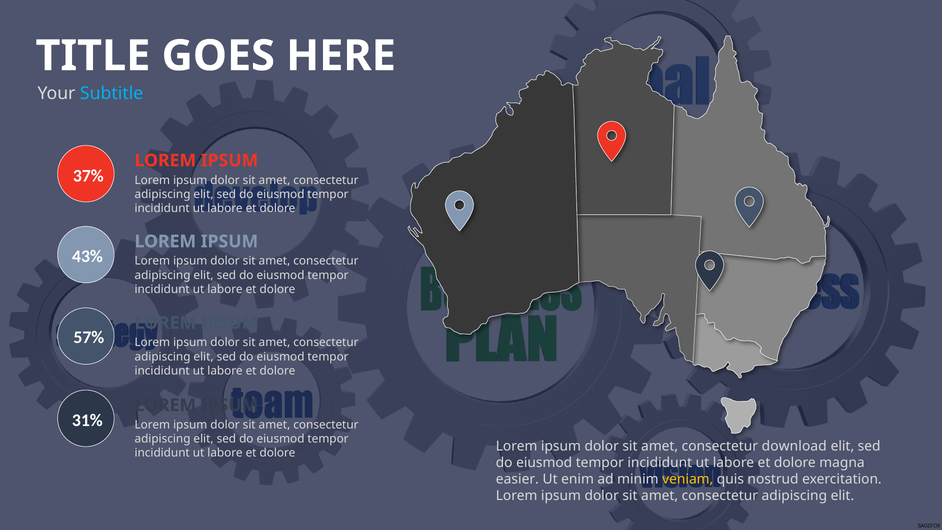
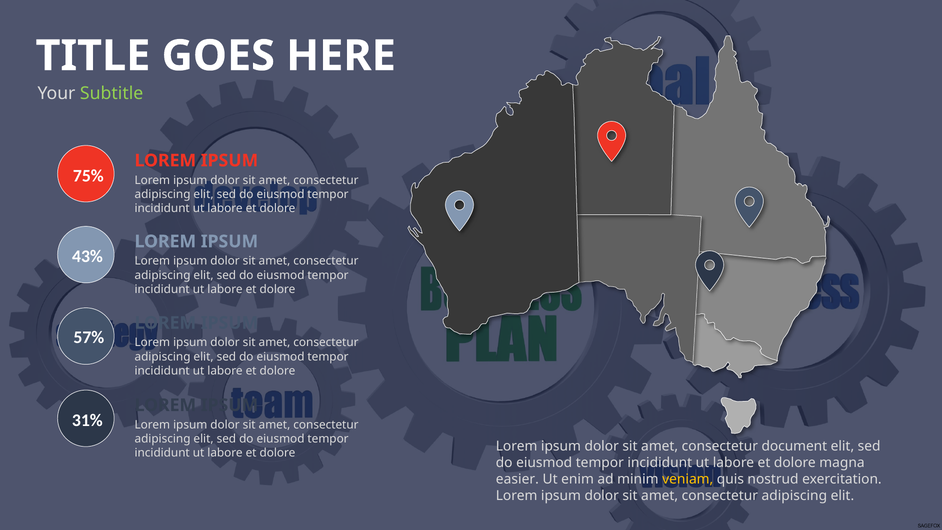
Subtitle colour: light blue -> light green
37%: 37% -> 75%
download: download -> document
